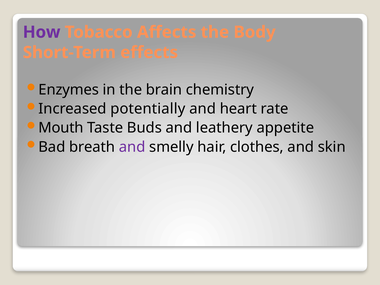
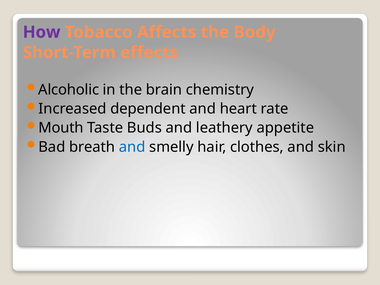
Enzymes: Enzymes -> Alcoholic
potentially: potentially -> dependent
and at (132, 147) colour: purple -> blue
